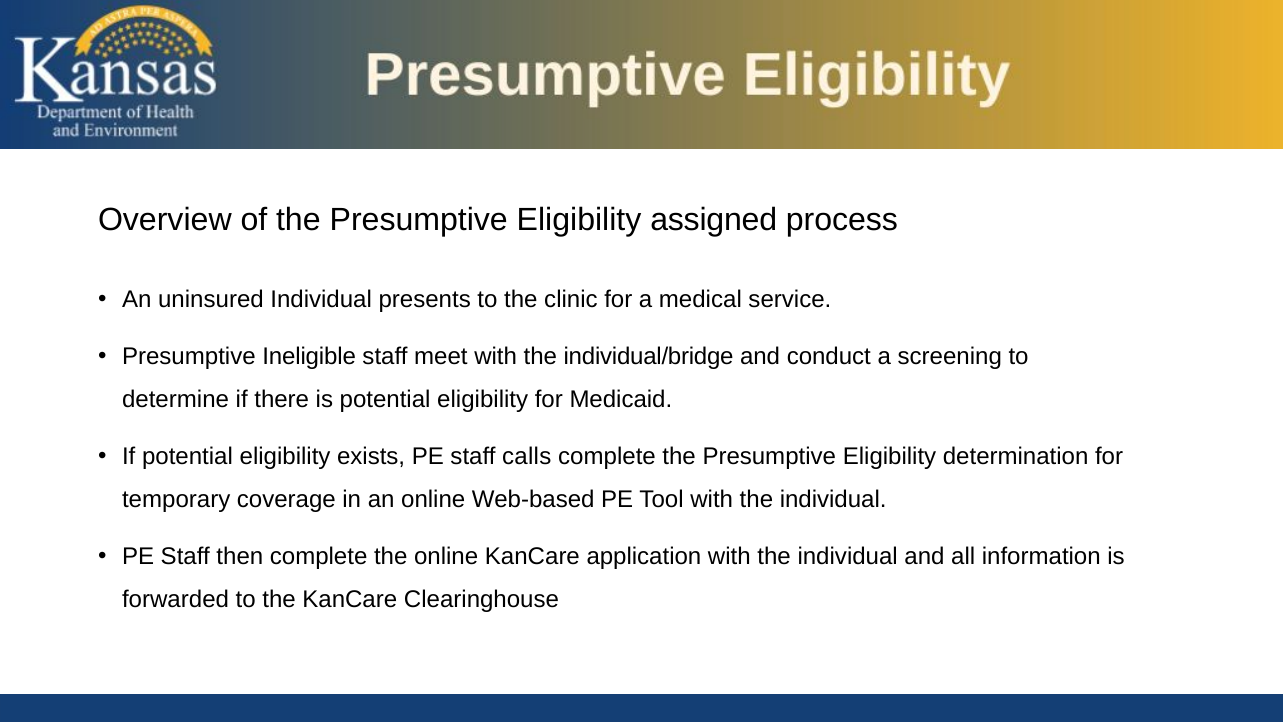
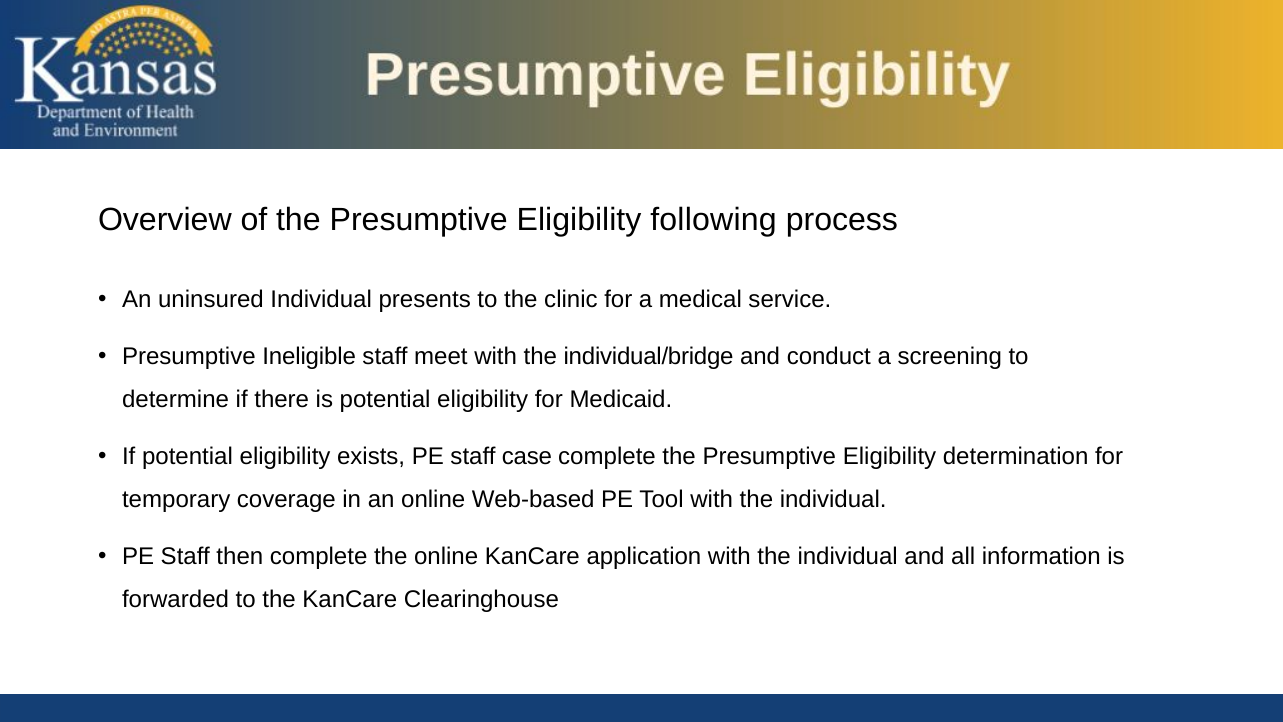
assigned: assigned -> following
calls: calls -> case
